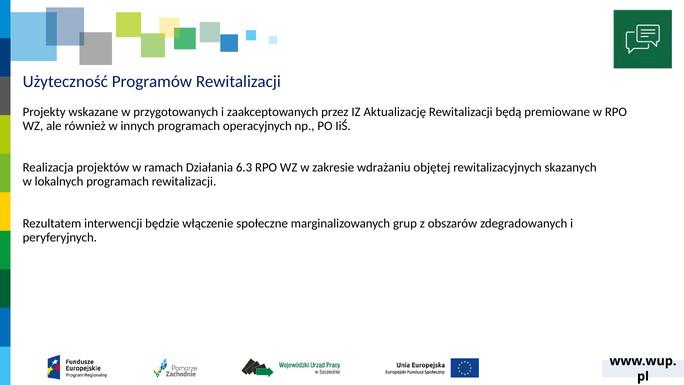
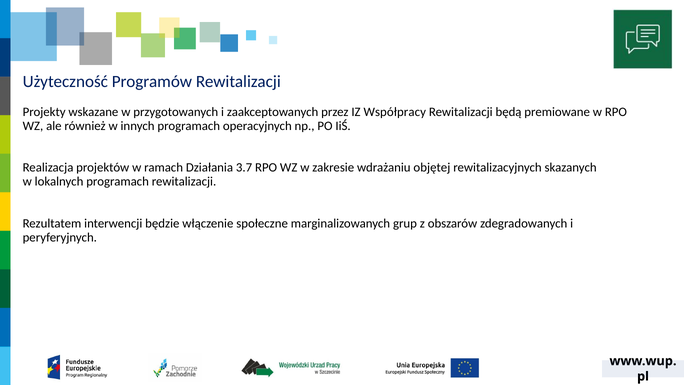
Aktualizację: Aktualizację -> Współpracy
6.3: 6.3 -> 3.7
